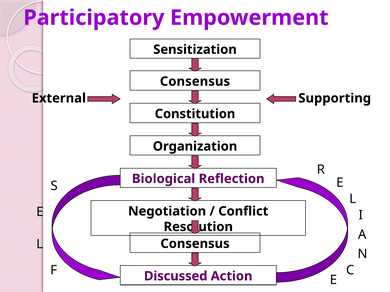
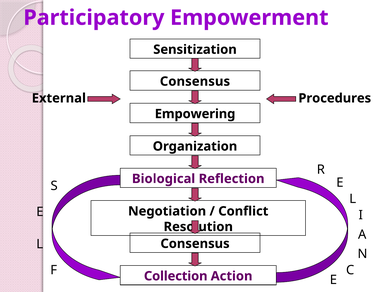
Supporting: Supporting -> Procedures
Constitution: Constitution -> Empowering
Discussed: Discussed -> Collection
